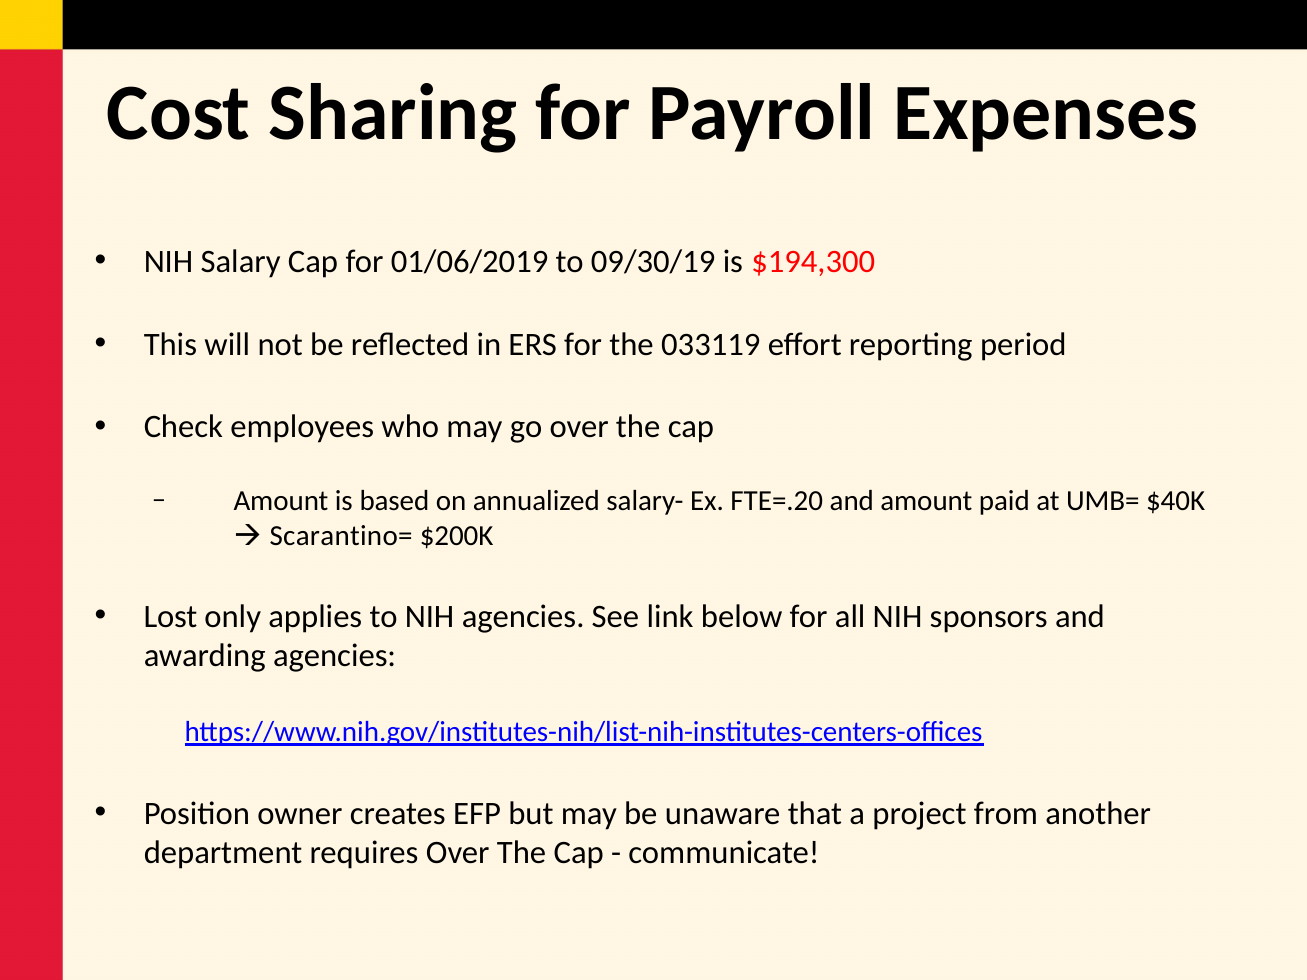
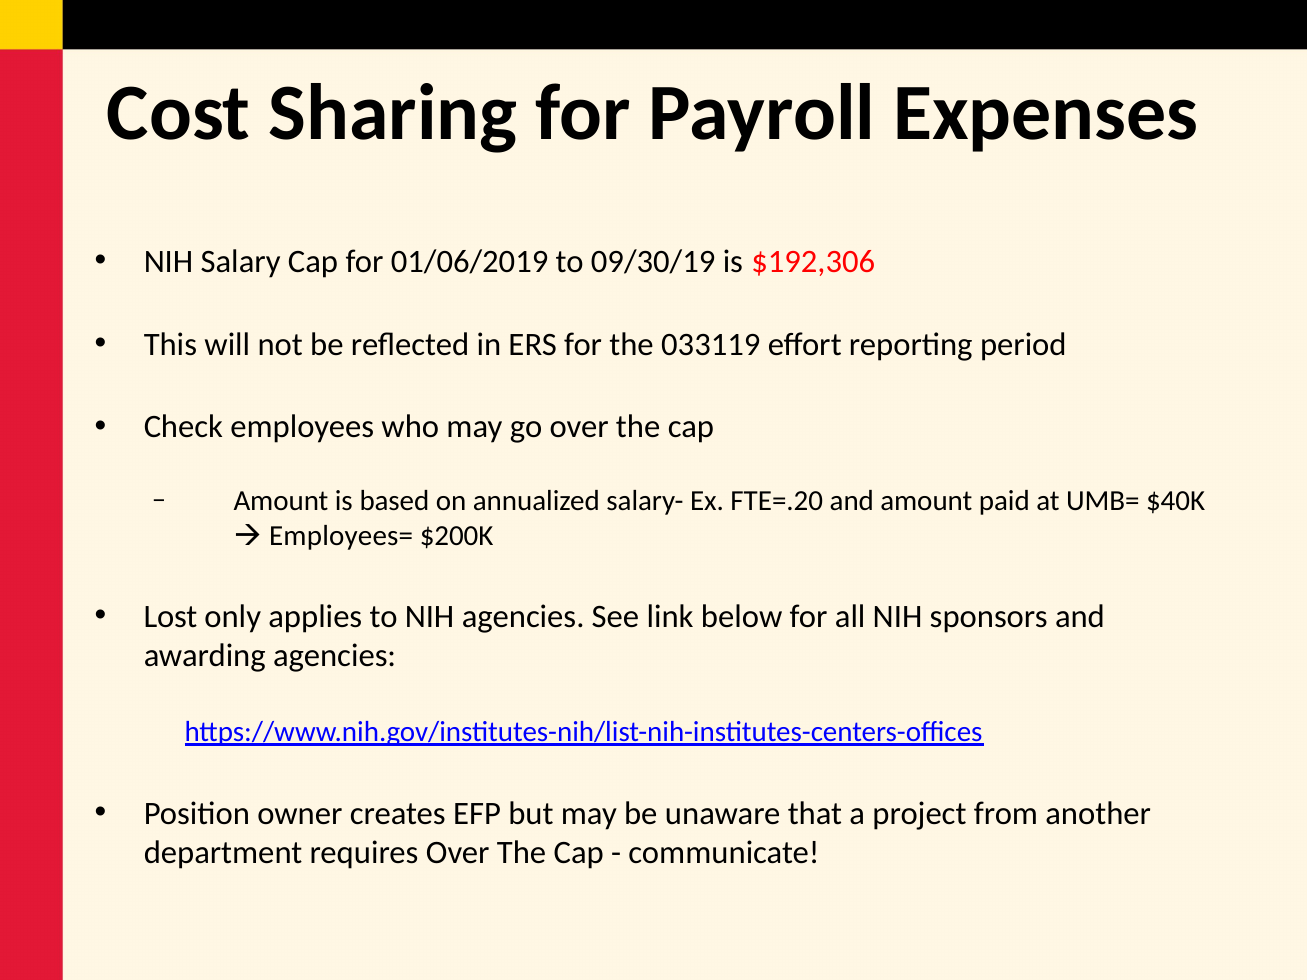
$194,300: $194,300 -> $192,306
Scarantino=: Scarantino= -> Employees=
